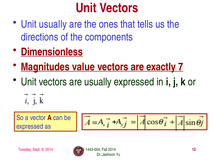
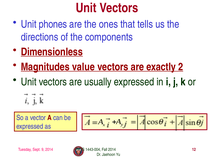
Unit usually: usually -> phones
7: 7 -> 2
